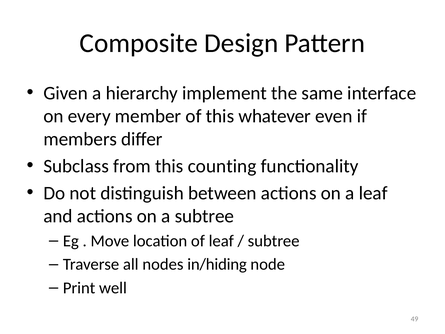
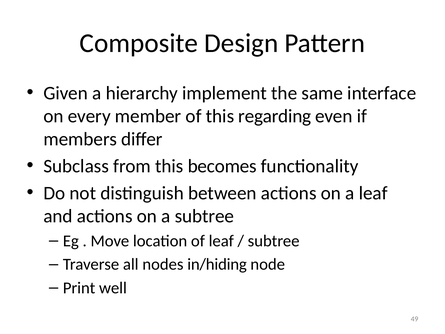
whatever: whatever -> regarding
counting: counting -> becomes
